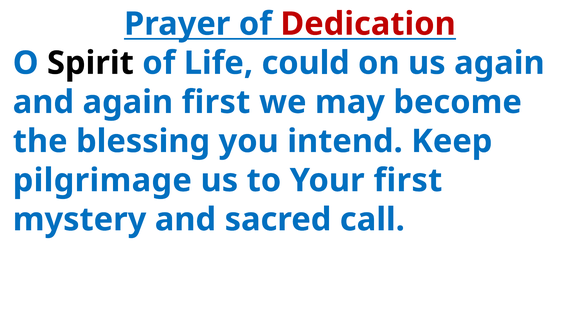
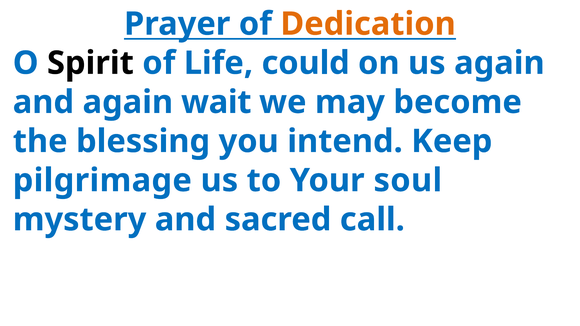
Dedication colour: red -> orange
again first: first -> wait
Your first: first -> soul
